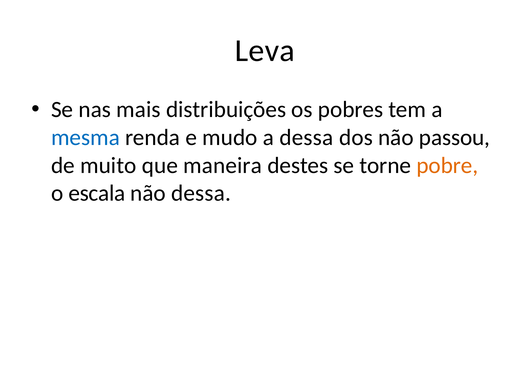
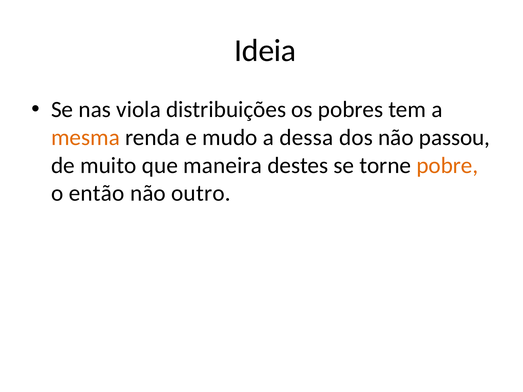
Leva: Leva -> Ideia
mais: mais -> viola
mesma colour: blue -> orange
escala: escala -> então
não dessa: dessa -> outro
